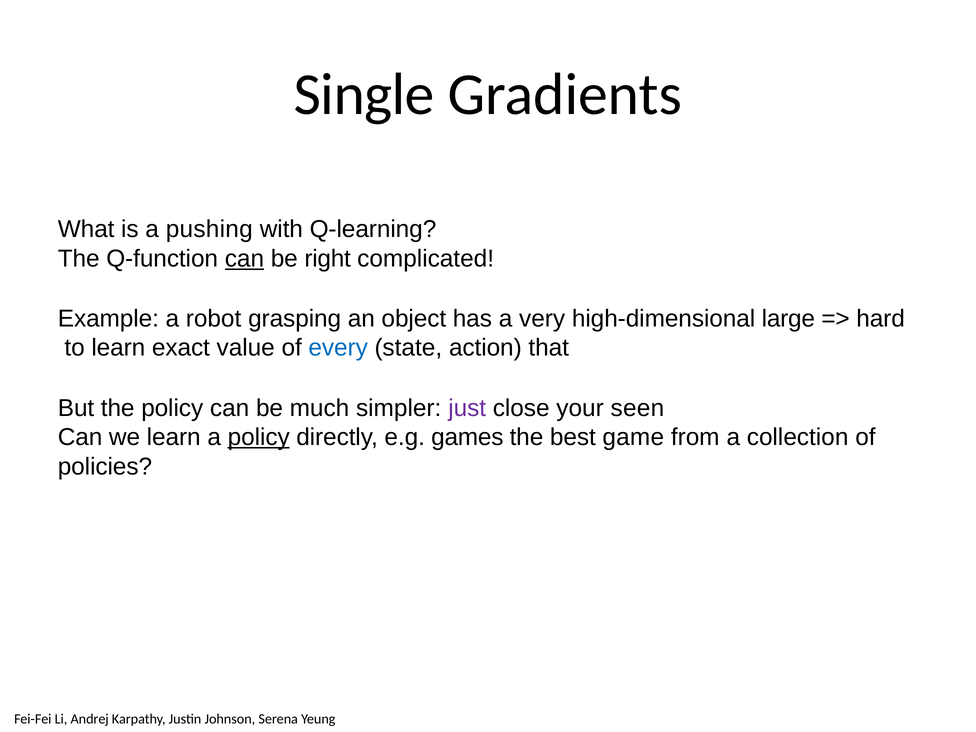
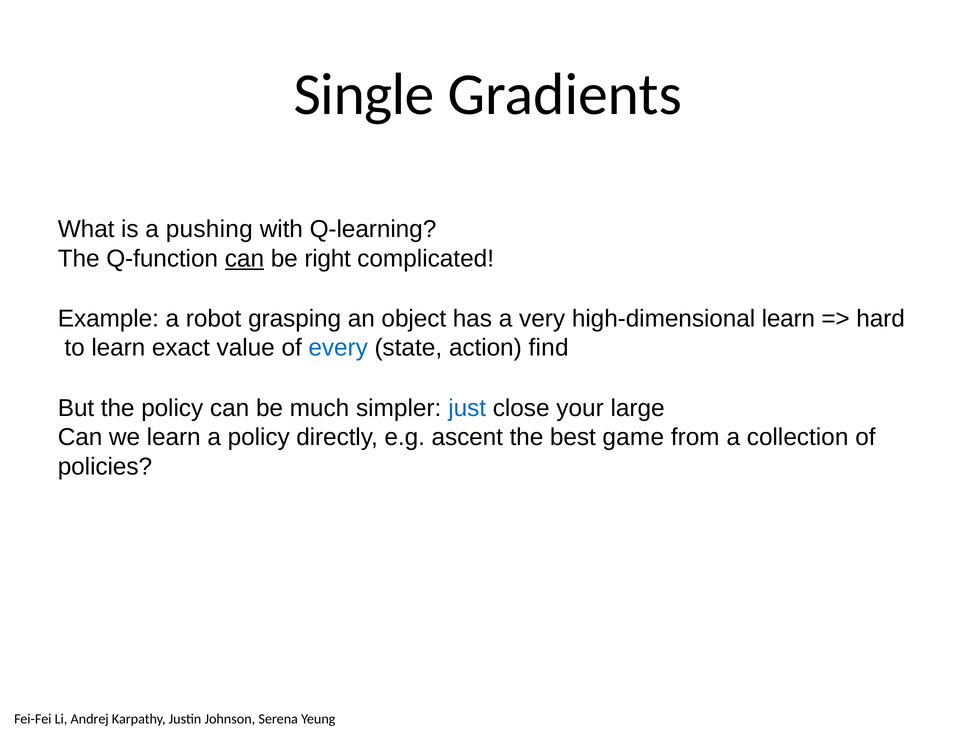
high-dimensional large: large -> learn
that: that -> find
just colour: purple -> blue
seen: seen -> large
policy at (259, 437) underline: present -> none
games: games -> ascent
